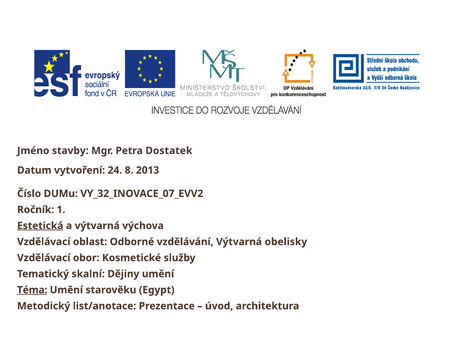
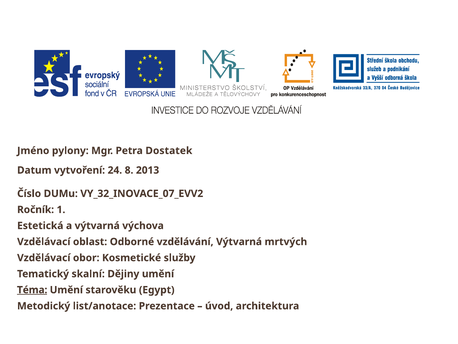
stavby: stavby -> pylony
Estetická underline: present -> none
obelisky: obelisky -> mrtvých
